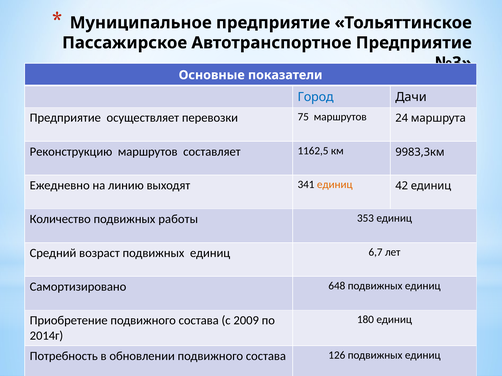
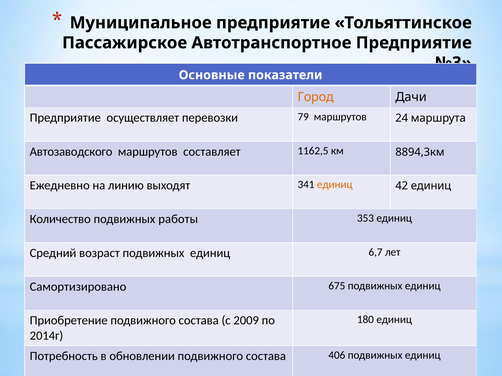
Город colour: blue -> orange
75: 75 -> 79
Реконструкцию: Реконструкцию -> Автозаводского
9983,3км: 9983,3км -> 8894,3км
648: 648 -> 675
126: 126 -> 406
